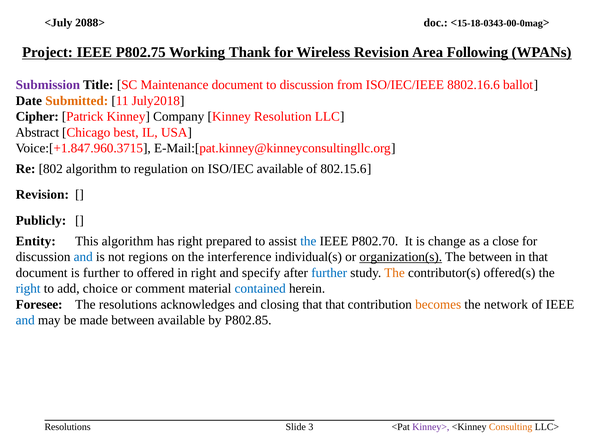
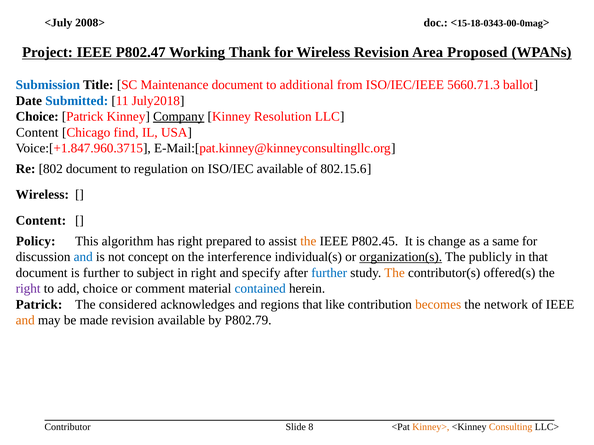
2088>: 2088> -> 2008>
P802.75: P802.75 -> P802.47
Following: Following -> Proposed
Submission colour: purple -> blue
to discussion: discussion -> additional
8802.16.6: 8802.16.6 -> 5660.71.3
Submitted colour: orange -> blue
Cipher at (37, 117): Cipher -> Choice
Company underline: none -> present
Abstract at (37, 133): Abstract -> Content
best: best -> find
802 algorithm: algorithm -> document
Revision at (42, 195): Revision -> Wireless
Publicly at (41, 221): Publicly -> Content
Entity: Entity -> Policy
the at (308, 241) colour: blue -> orange
P802.70: P802.70 -> P802.45
close: close -> same
regions: regions -> concept
The between: between -> publicly
offered: offered -> subject
right at (28, 289) colour: blue -> purple
Foresee at (39, 305): Foresee -> Patrick
The resolutions: resolutions -> considered
closing: closing -> regions
that that: that -> like
and at (25, 321) colour: blue -> orange
made between: between -> revision
P802.85: P802.85 -> P802.79
Resolutions at (68, 427): Resolutions -> Contributor
Kinney> colour: purple -> orange
3: 3 -> 8
